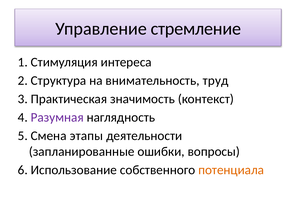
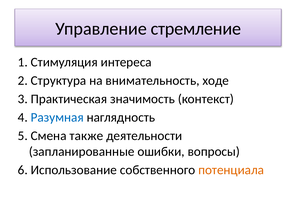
труд: труд -> ходе
Разумная colour: purple -> blue
этапы: этапы -> также
